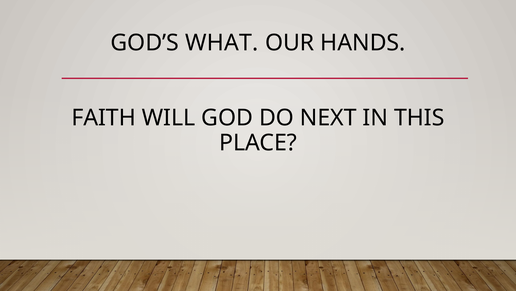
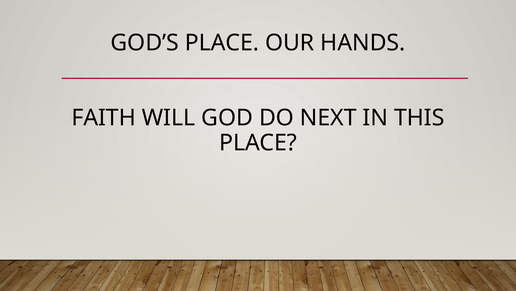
GOD’S WHAT: WHAT -> PLACE
